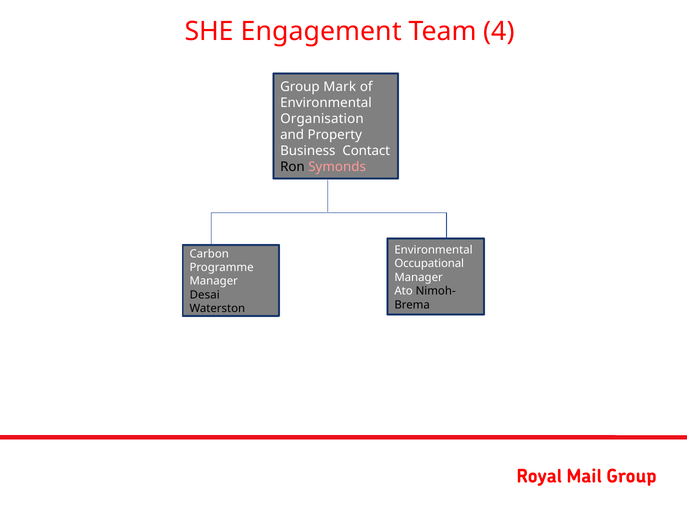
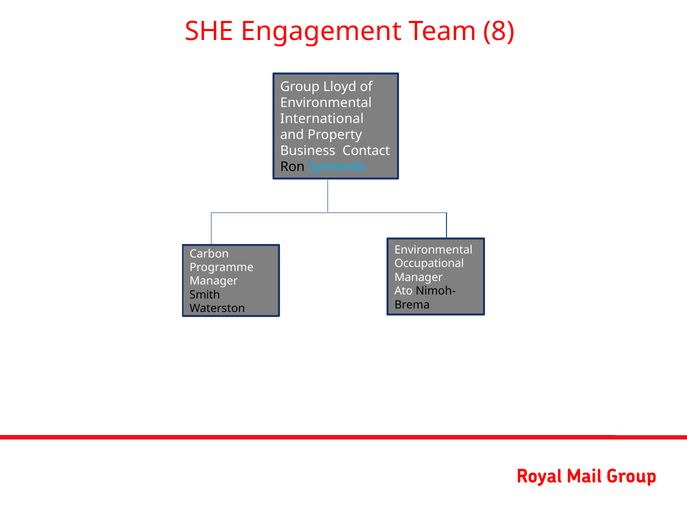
4: 4 -> 8
Mark: Mark -> Lloyd
Organisation: Organisation -> International
Symonds colour: pink -> light blue
Desai: Desai -> Smith
